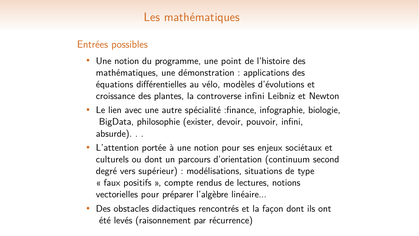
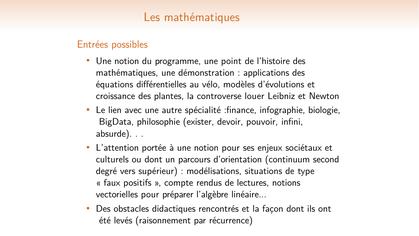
controverse infini: infini -> louer
